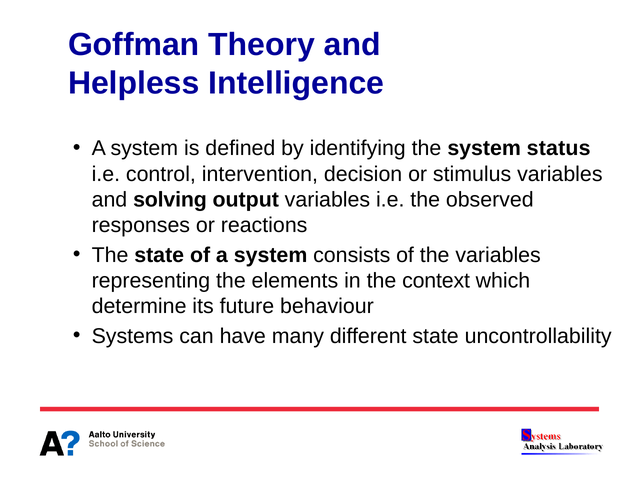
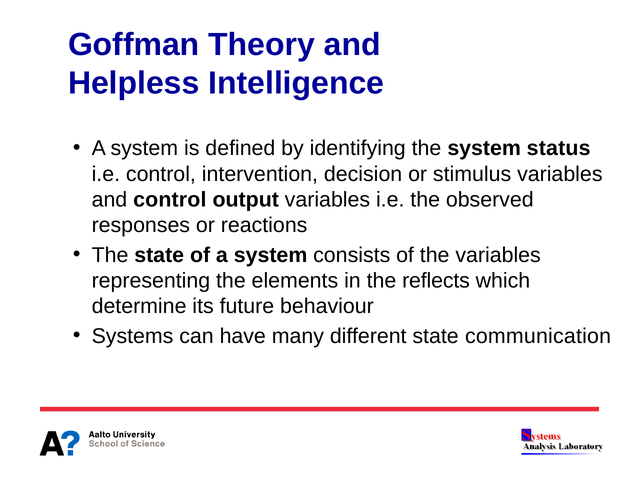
and solving: solving -> control
context: context -> reflects
uncontrollability: uncontrollability -> communication
